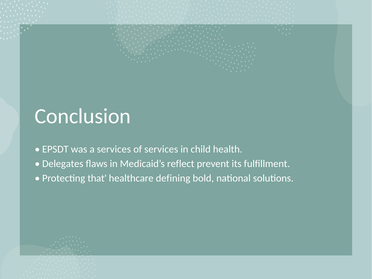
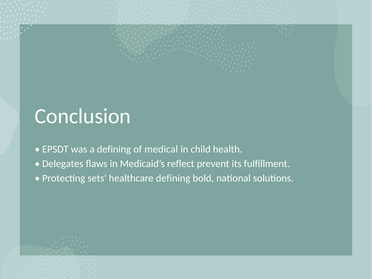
a services: services -> defining
of services: services -> medical
that: that -> sets
